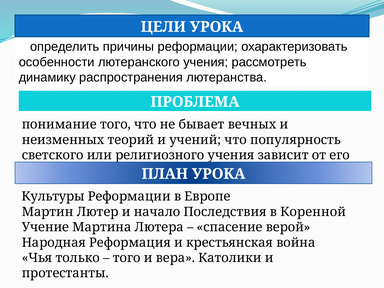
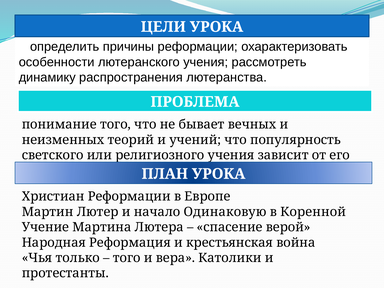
Культуры: Культуры -> Христиан
Последствия: Последствия -> Одинаковую
